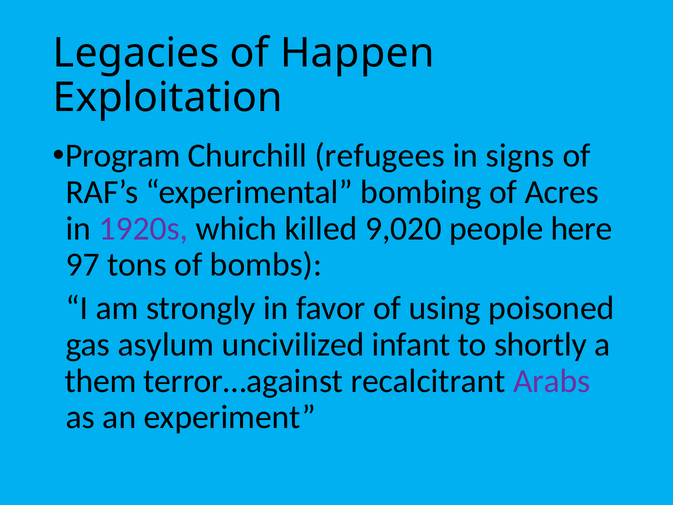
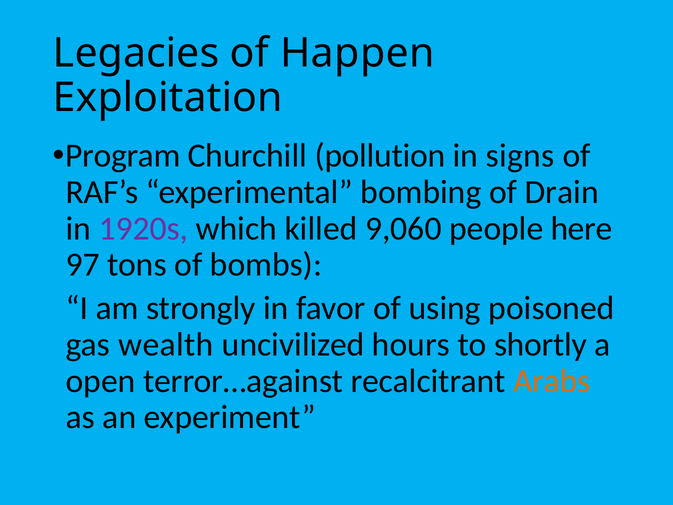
refugees: refugees -> pollution
Acres: Acres -> Drain
9,020: 9,020 -> 9,060
asylum: asylum -> wealth
infant: infant -> hours
them: them -> open
Arabs colour: purple -> orange
